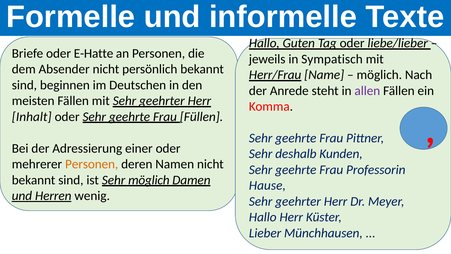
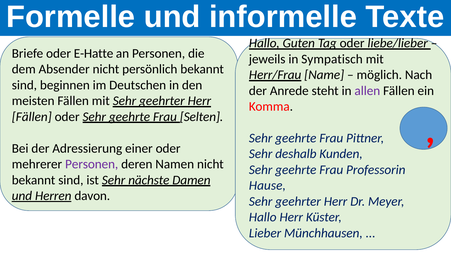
Inhalt at (32, 117): Inhalt -> Fällen
Füllen: Füllen -> Selten
Personen at (92, 164) colour: orange -> purple
Sehr möglich: möglich -> nächste
wenig: wenig -> davon
